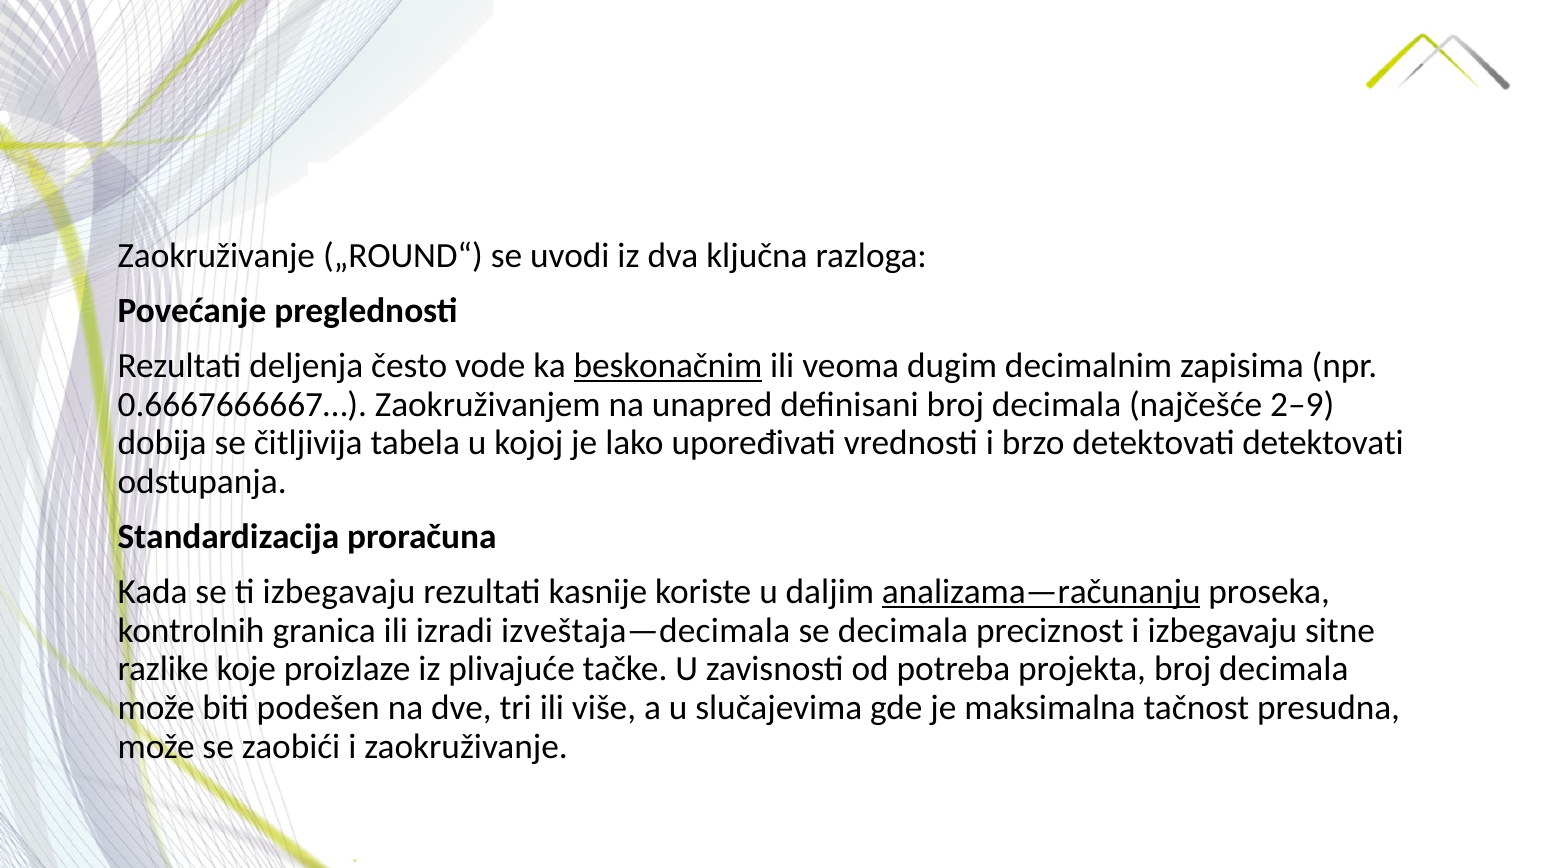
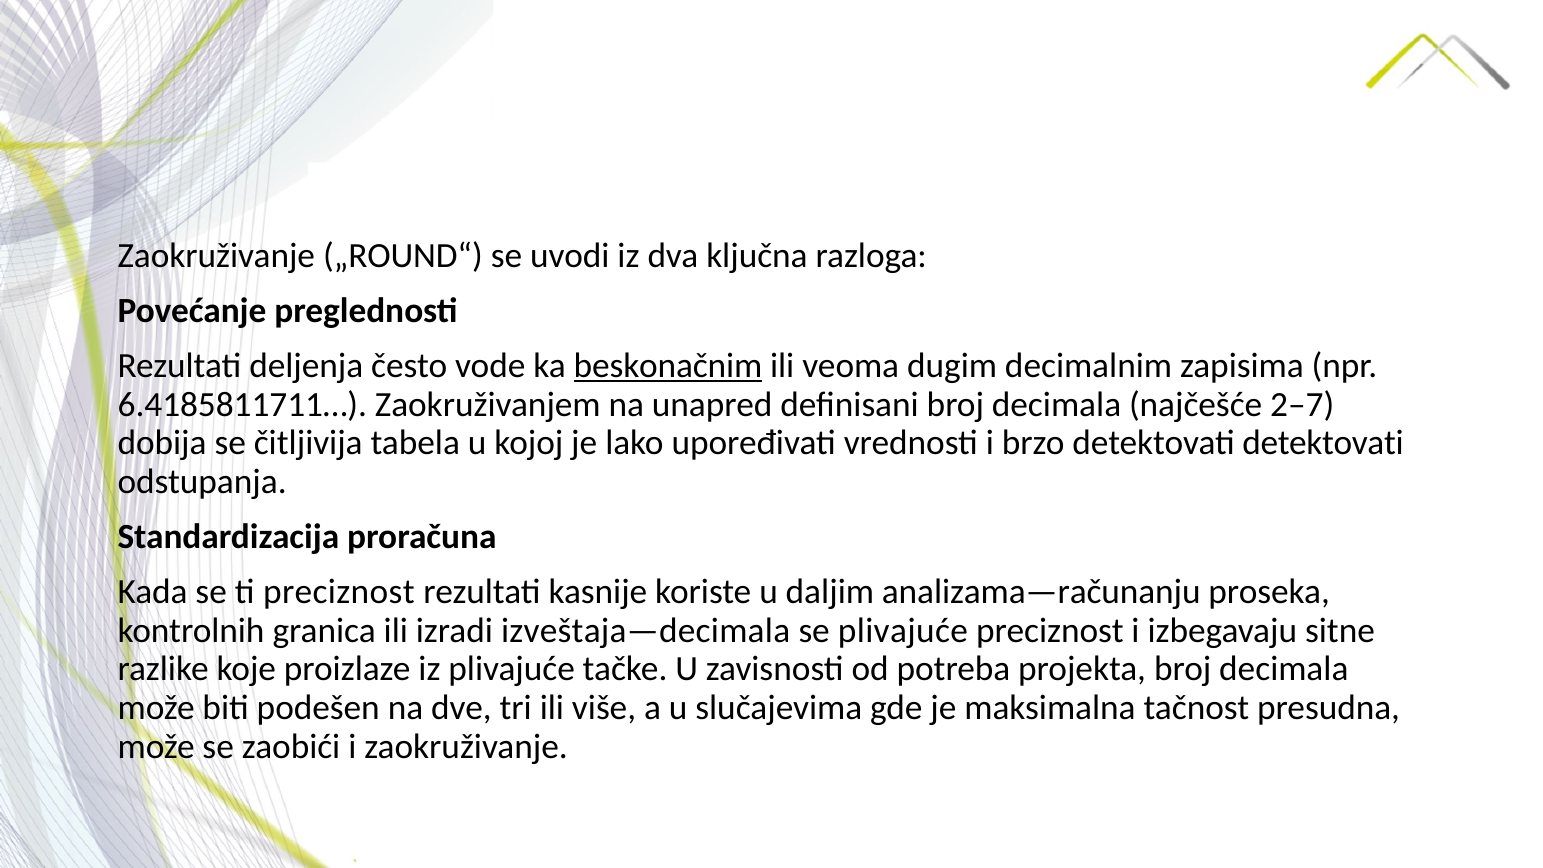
0.6667666667…: 0.6667666667… -> 6.4185811711…
2–9: 2–9 -> 2–7
ti izbegavaju: izbegavaju -> preciznost
analizama—računanju underline: present -> none
se decimala: decimala -> plivajuće
